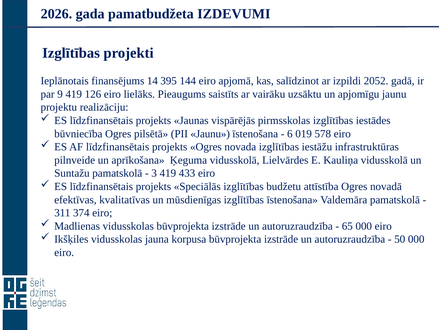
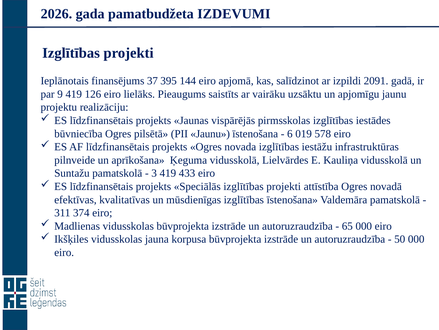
14: 14 -> 37
2052: 2052 -> 2091
Speciālās izglītības budžetu: budžetu -> projekti
